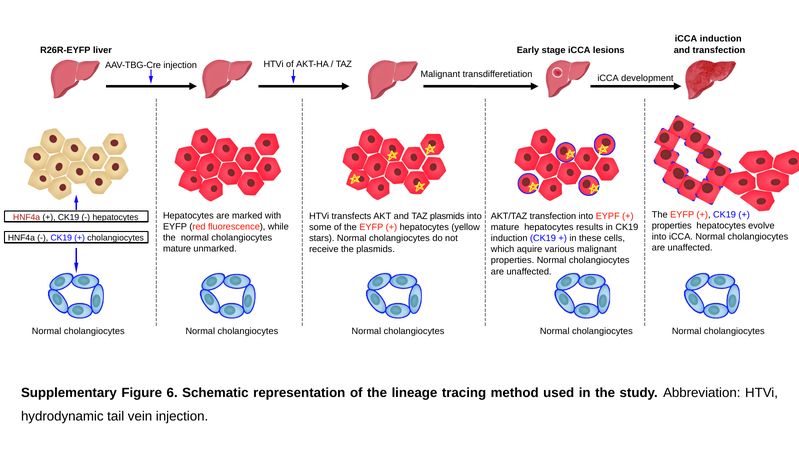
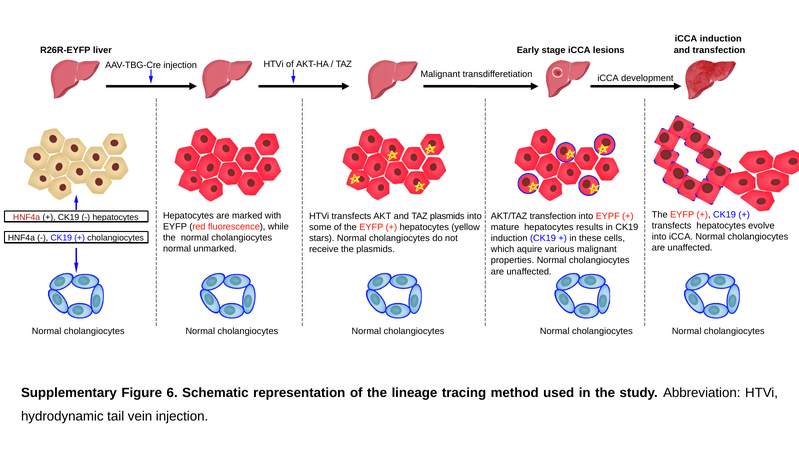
properties at (672, 226): properties -> transfects
mature at (177, 249): mature -> normal
